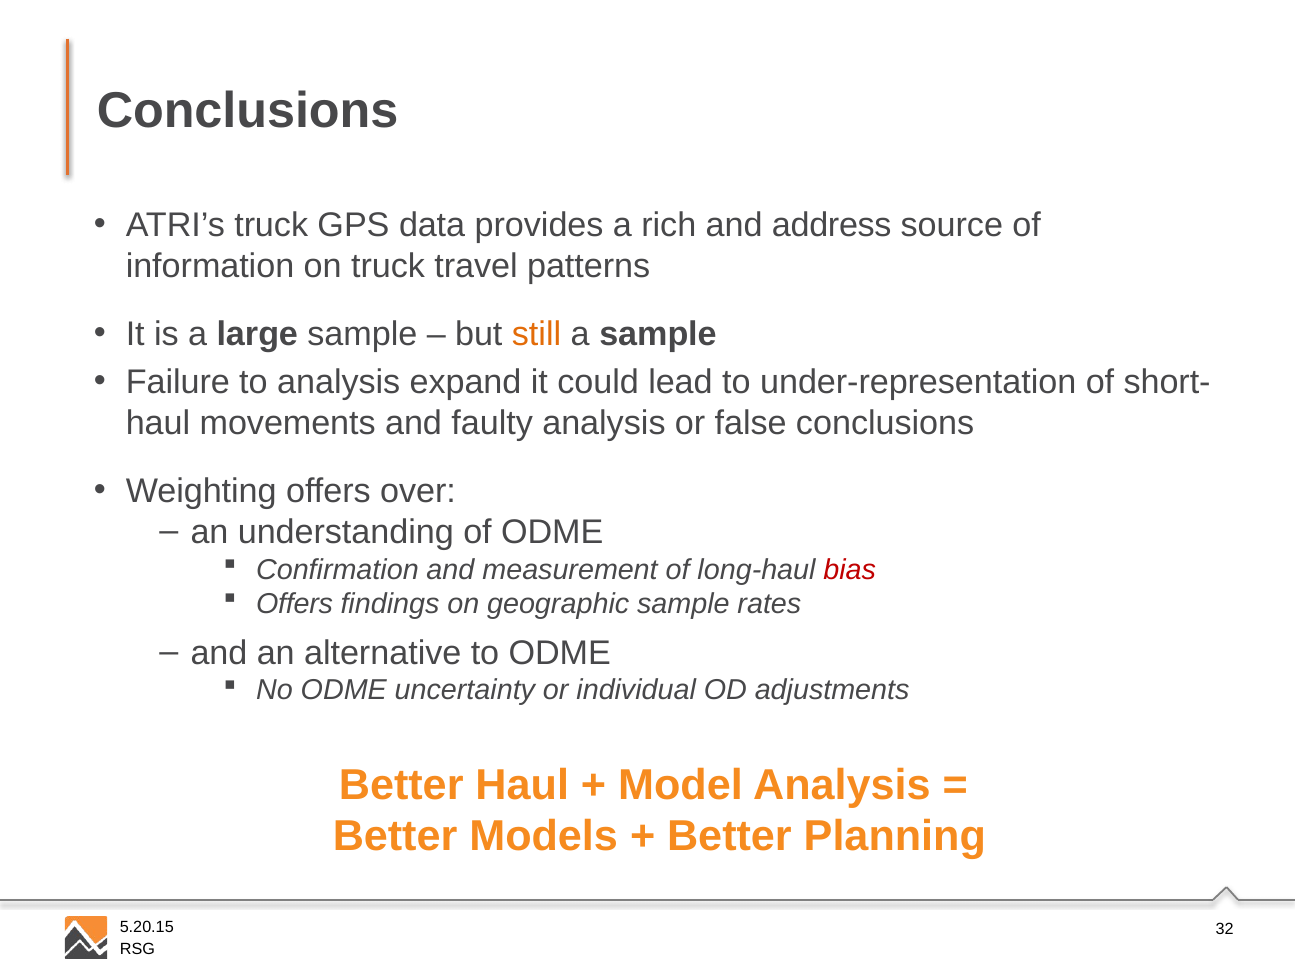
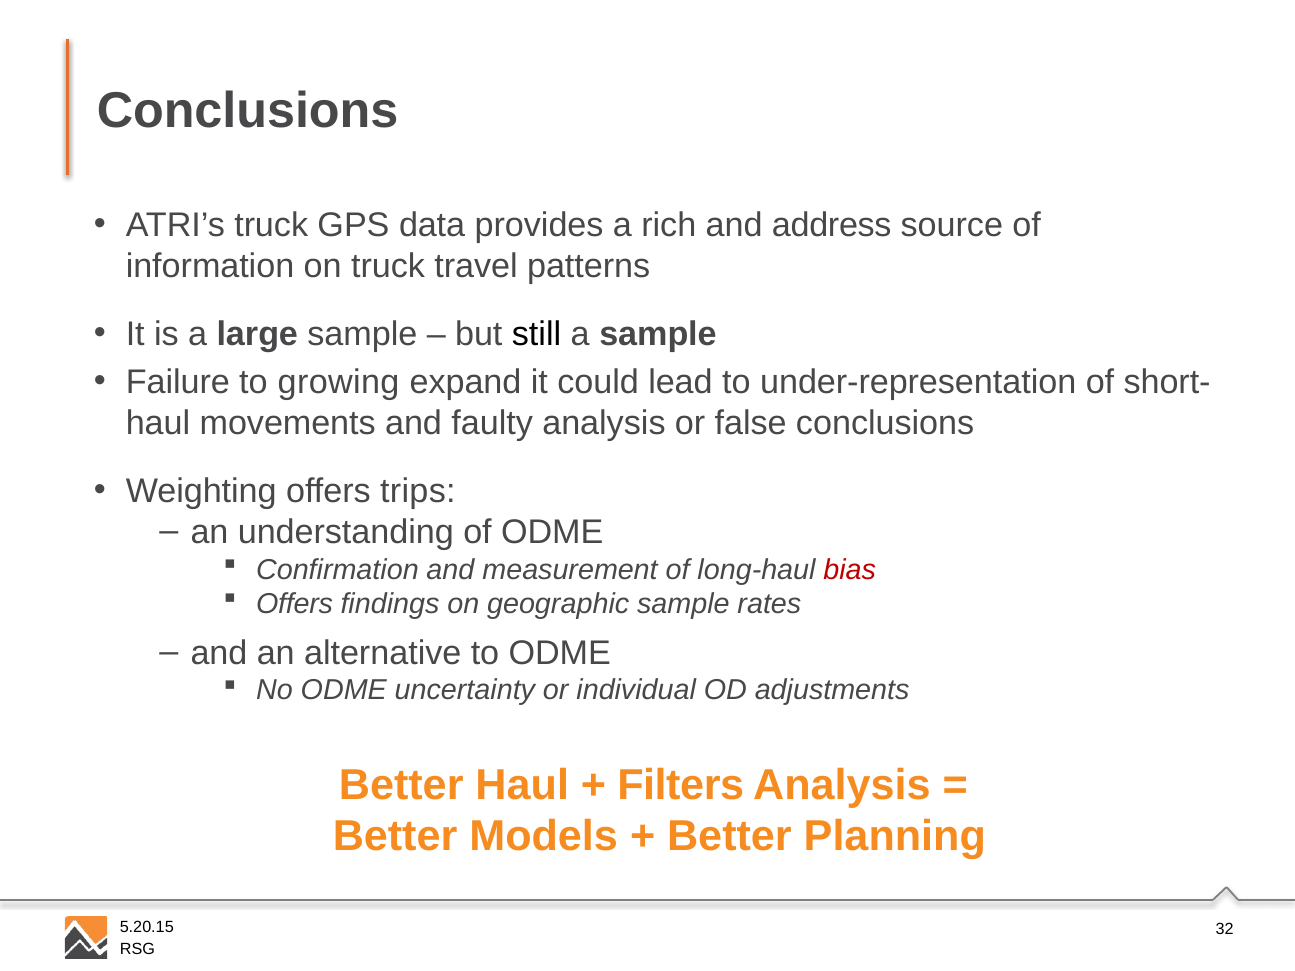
still colour: orange -> black
to analysis: analysis -> growing
over: over -> trips
Model: Model -> Filters
